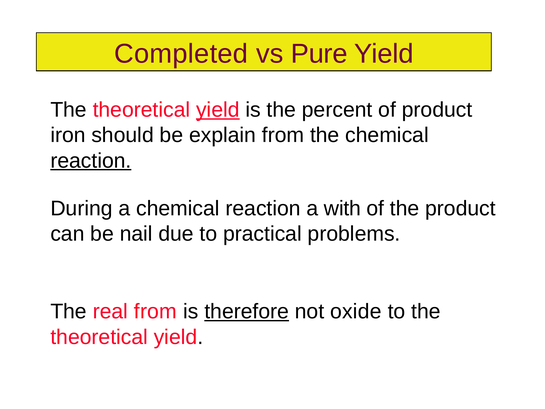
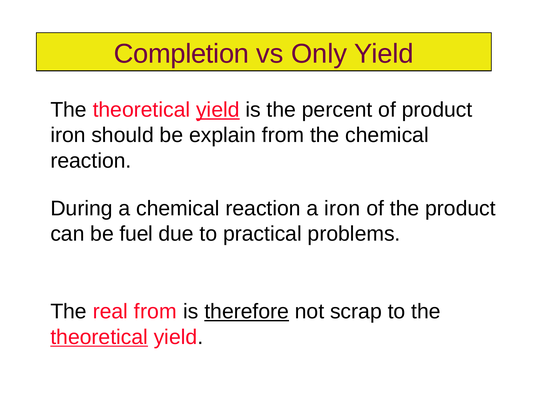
Completed: Completed -> Completion
Pure: Pure -> Only
reaction at (91, 161) underline: present -> none
a with: with -> iron
nail: nail -> fuel
oxide: oxide -> scrap
theoretical at (99, 337) underline: none -> present
